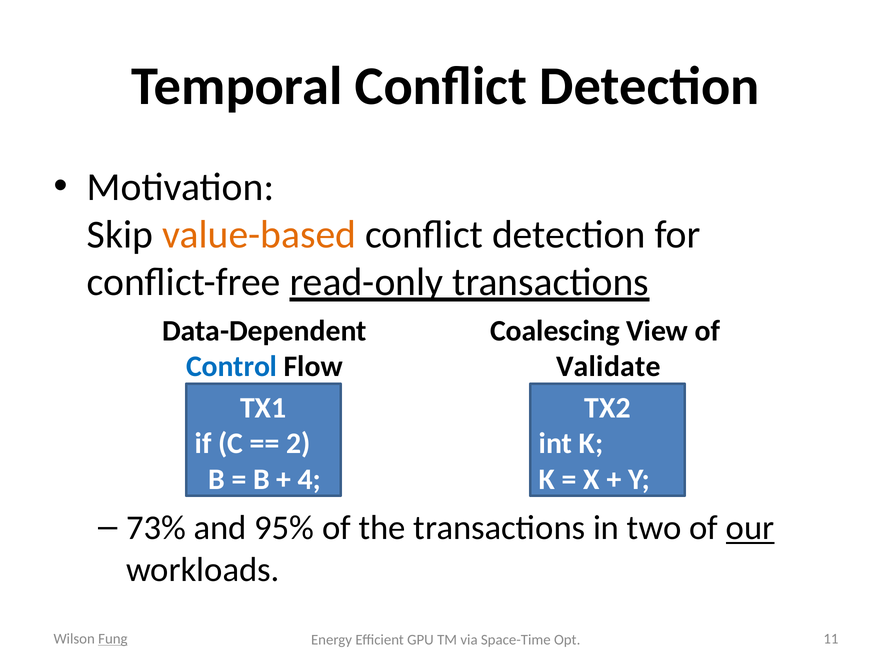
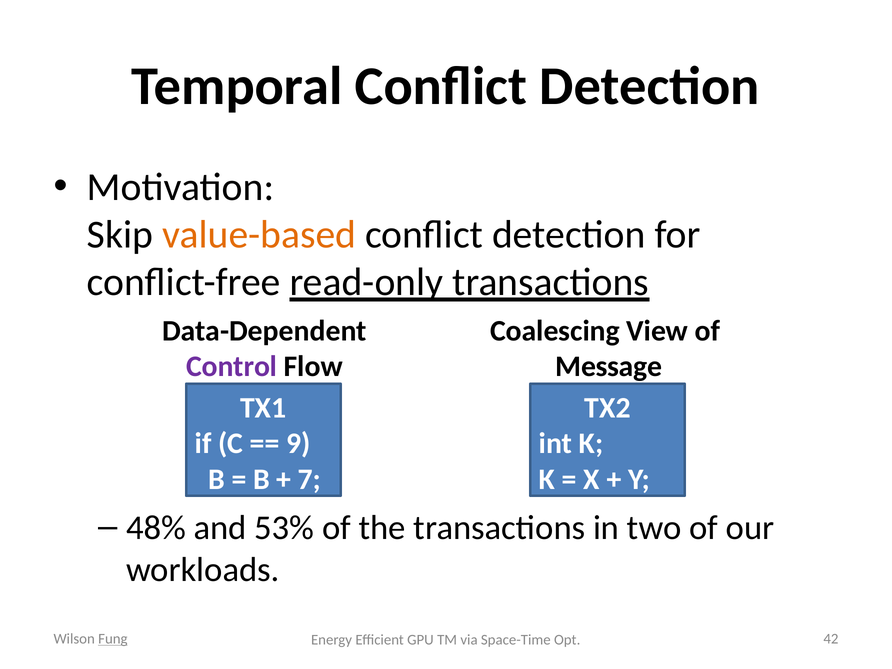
Control colour: blue -> purple
Validate: Validate -> Message
2: 2 -> 9
4: 4 -> 7
73%: 73% -> 48%
95%: 95% -> 53%
our underline: present -> none
11: 11 -> 42
